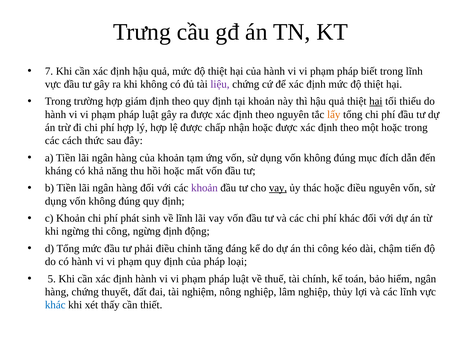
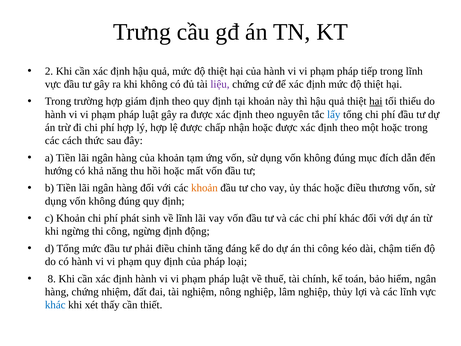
7: 7 -> 2
biết: biết -> tiếp
lấy colour: orange -> blue
kháng: kháng -> hướng
khoản at (204, 188) colour: purple -> orange
vay at (278, 188) underline: present -> none
điều nguyên: nguyên -> thương
5: 5 -> 8
thuyết: thuyết -> nhiệm
